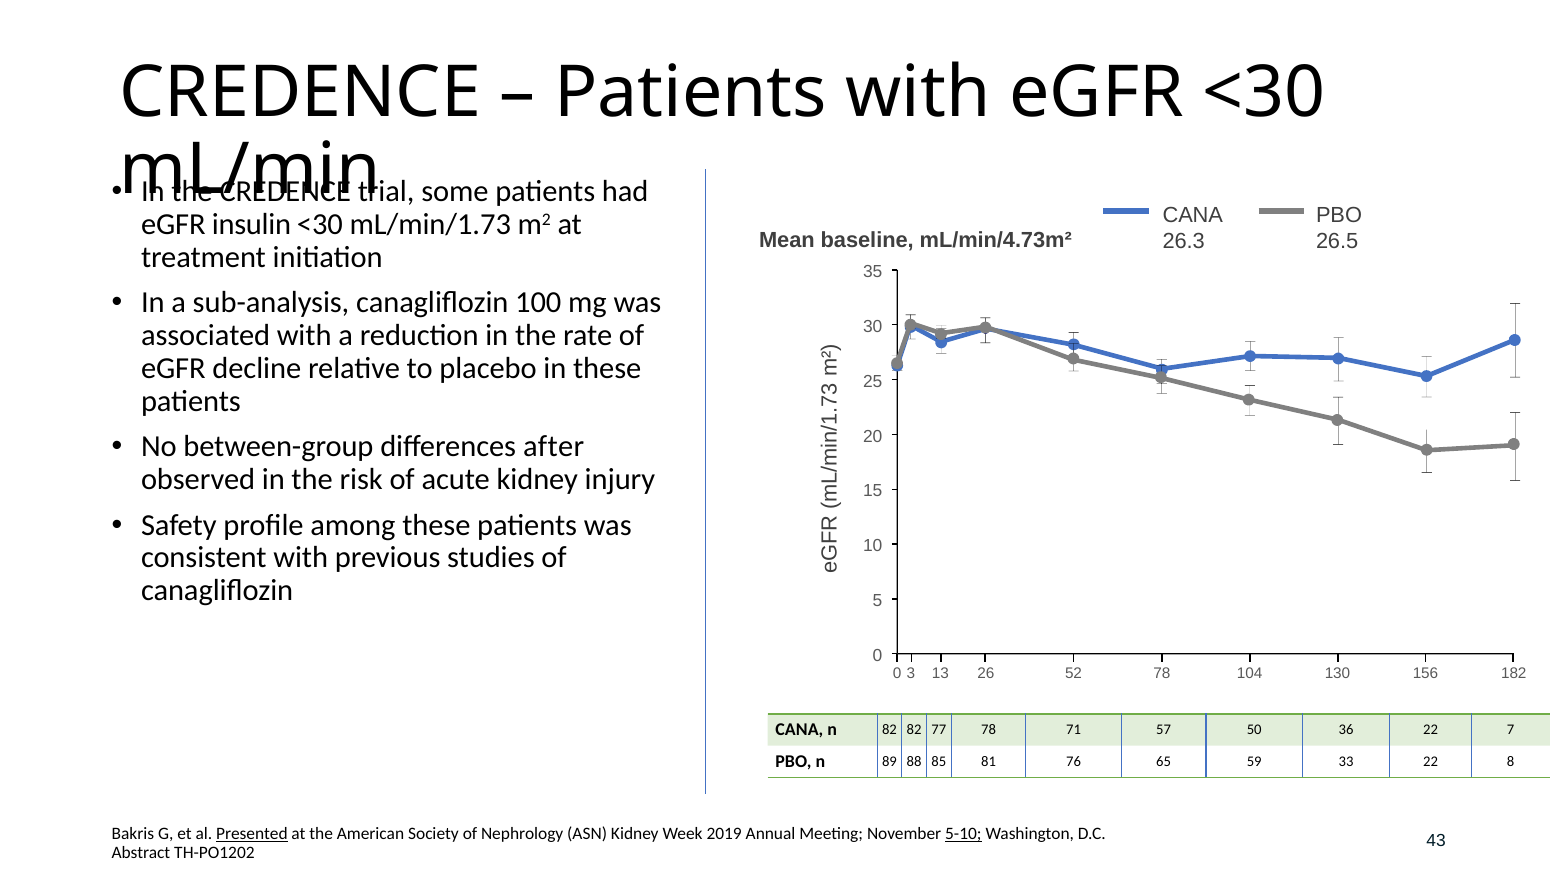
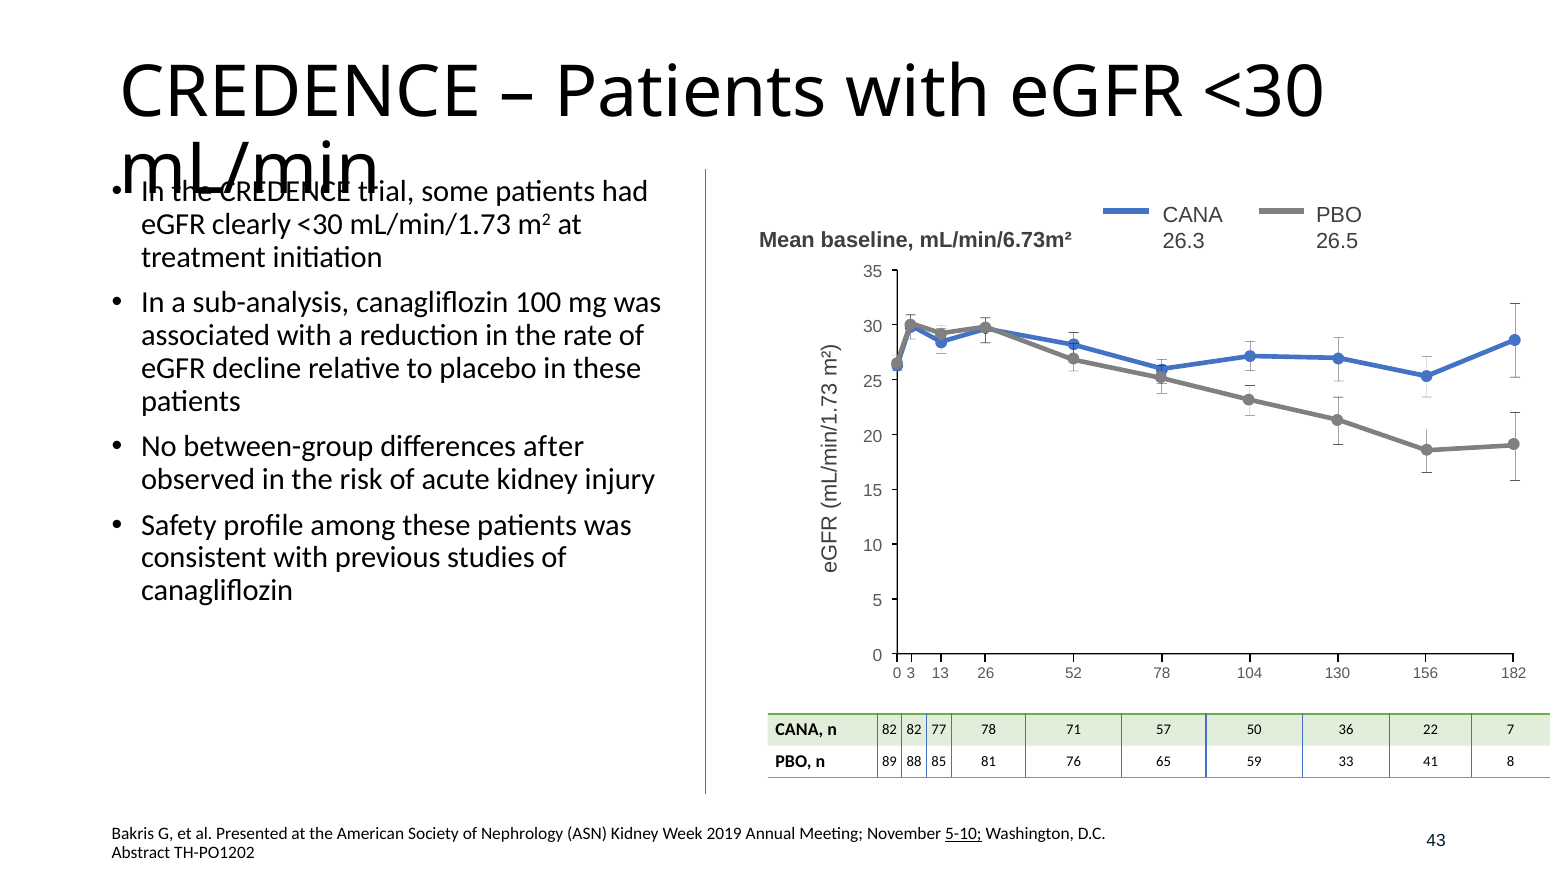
insulin: insulin -> clearly
mL/min/4.73m²: mL/min/4.73m² -> mL/min/6.73m²
33 22: 22 -> 41
Presented underline: present -> none
